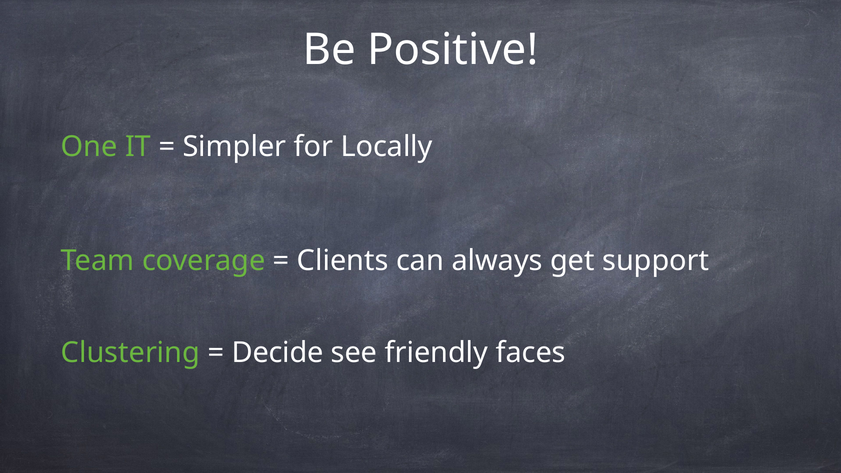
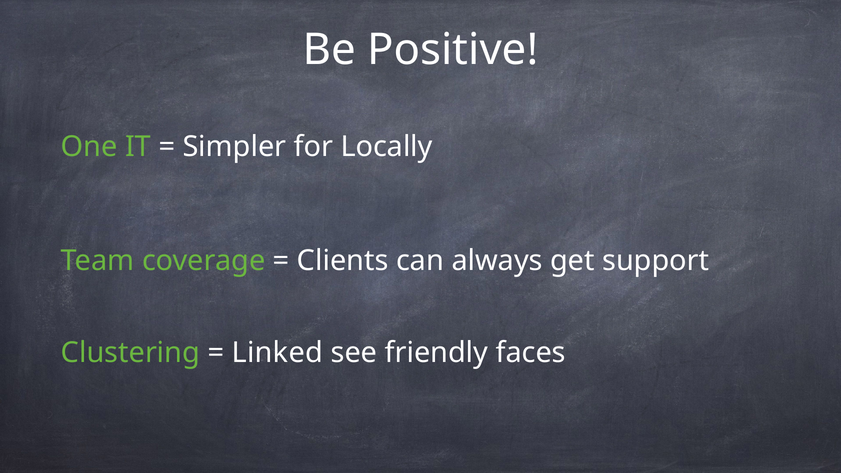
Decide: Decide -> Linked
